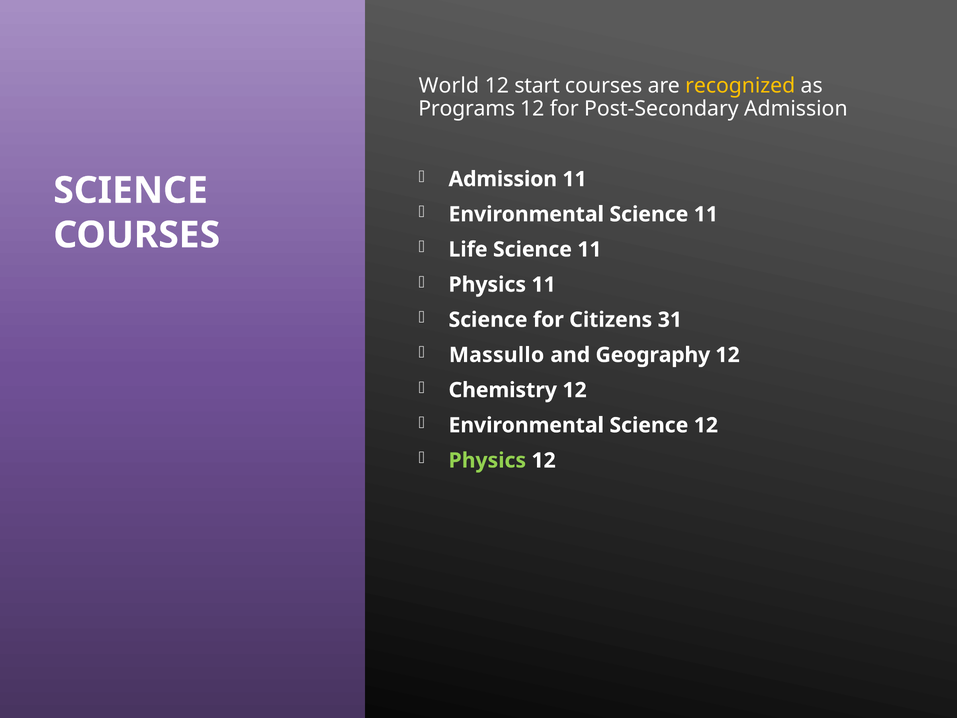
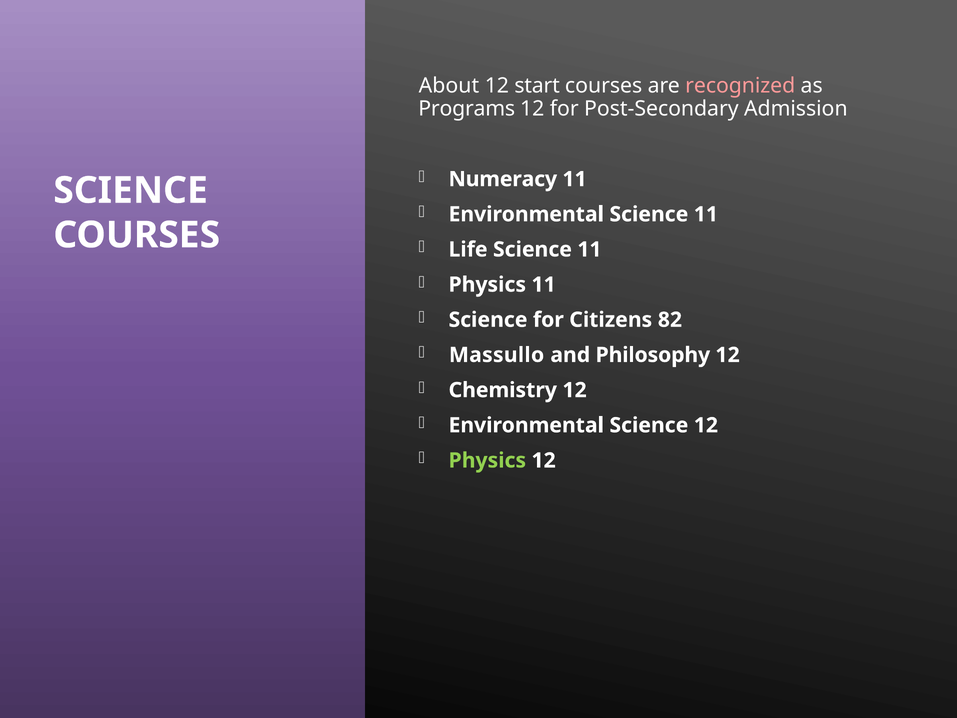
World: World -> About
recognized colour: yellow -> pink
Admission at (503, 179): Admission -> Numeracy
31: 31 -> 82
Geography: Geography -> Philosophy
